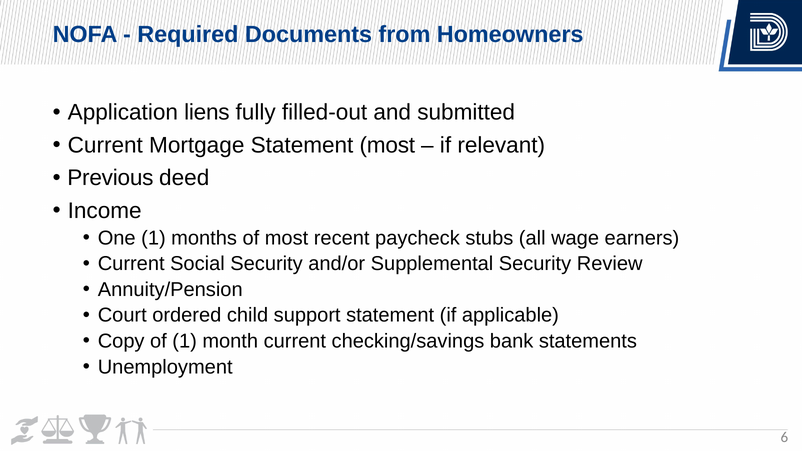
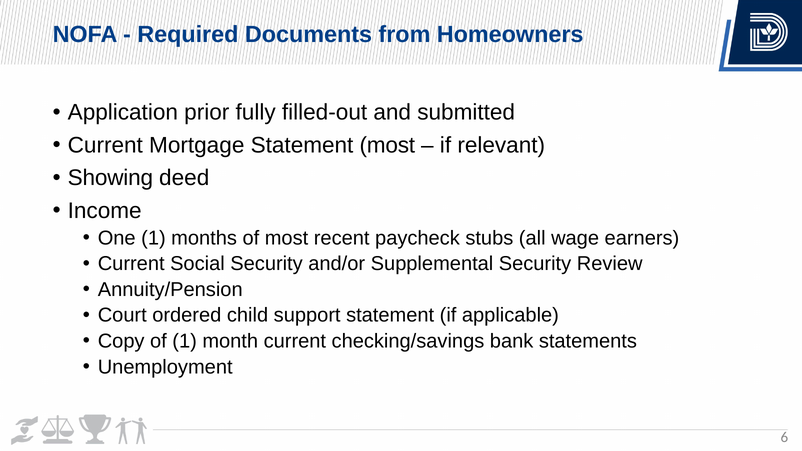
liens: liens -> prior
Previous: Previous -> Showing
